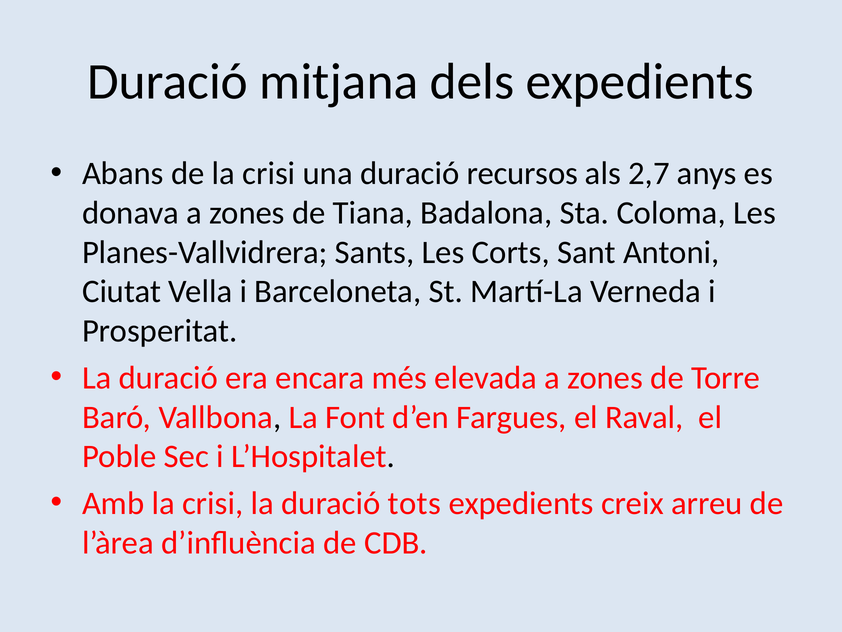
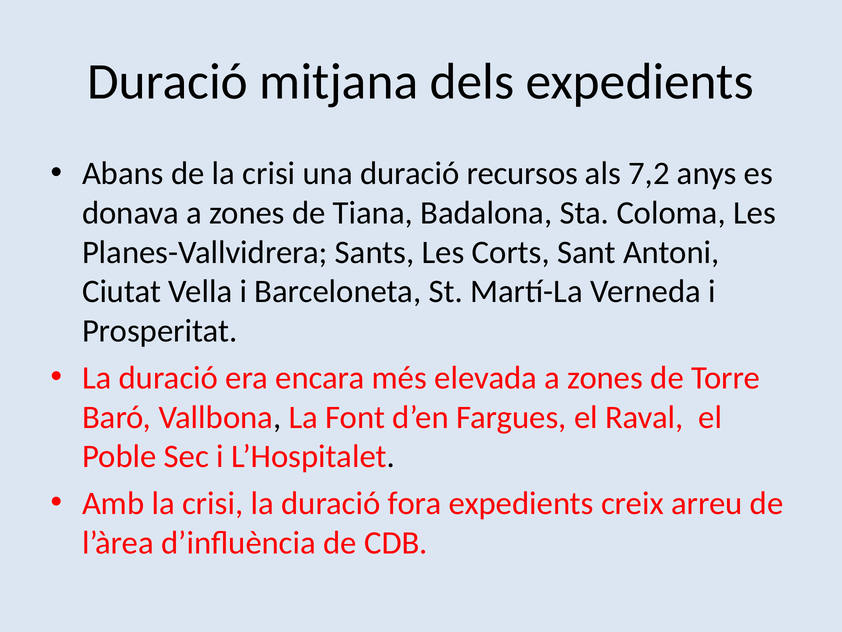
2,7: 2,7 -> 7,2
tots: tots -> fora
